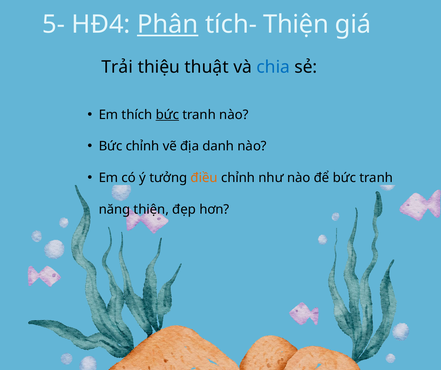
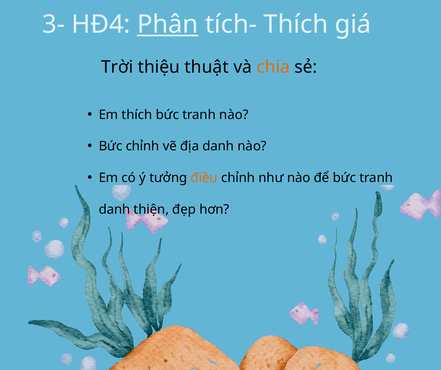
5-: 5- -> 3-
tích- Thiện: Thiện -> Thích
Trải: Trải -> Trời
chia colour: blue -> orange
bức at (167, 115) underline: present -> none
năng at (114, 209): năng -> danh
